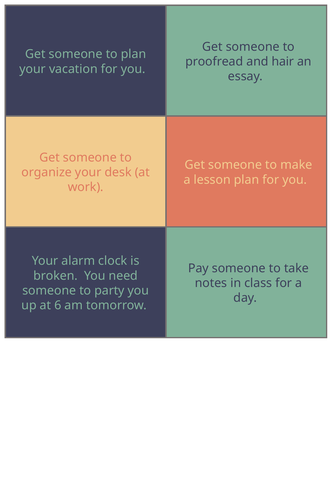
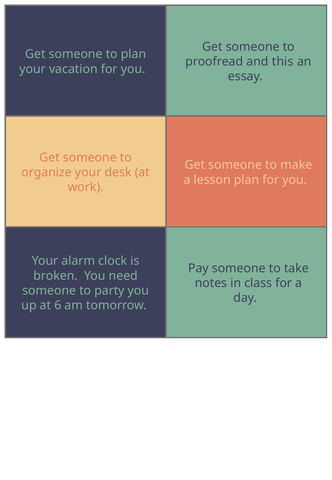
hair: hair -> this
